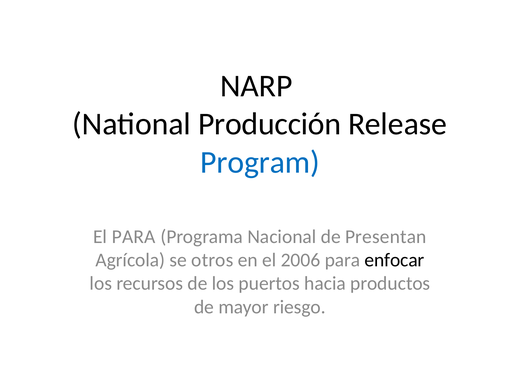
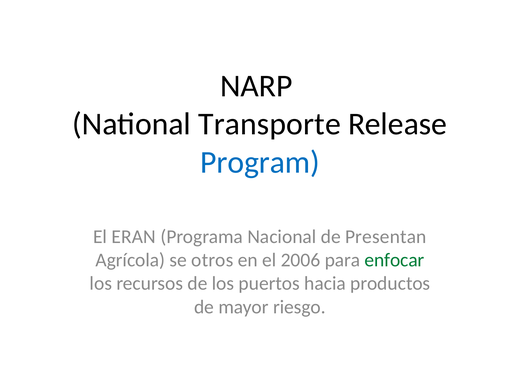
Producción: Producción -> Transporte
El PARA: PARA -> ERAN
enfocar colour: black -> green
